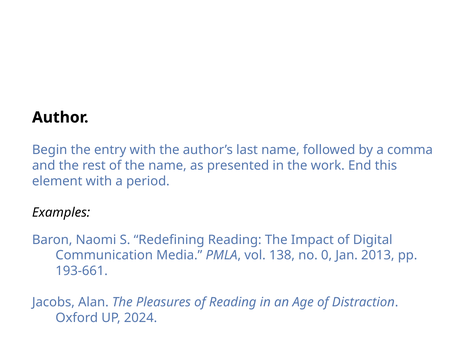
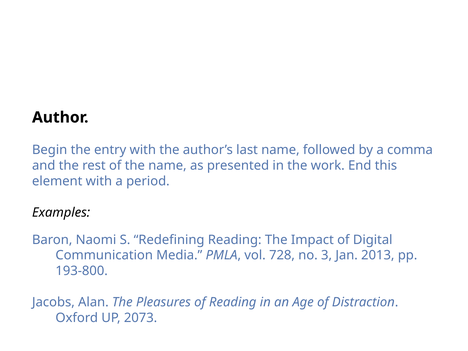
138: 138 -> 728
0: 0 -> 3
193-661: 193-661 -> 193-800
2024: 2024 -> 2073
